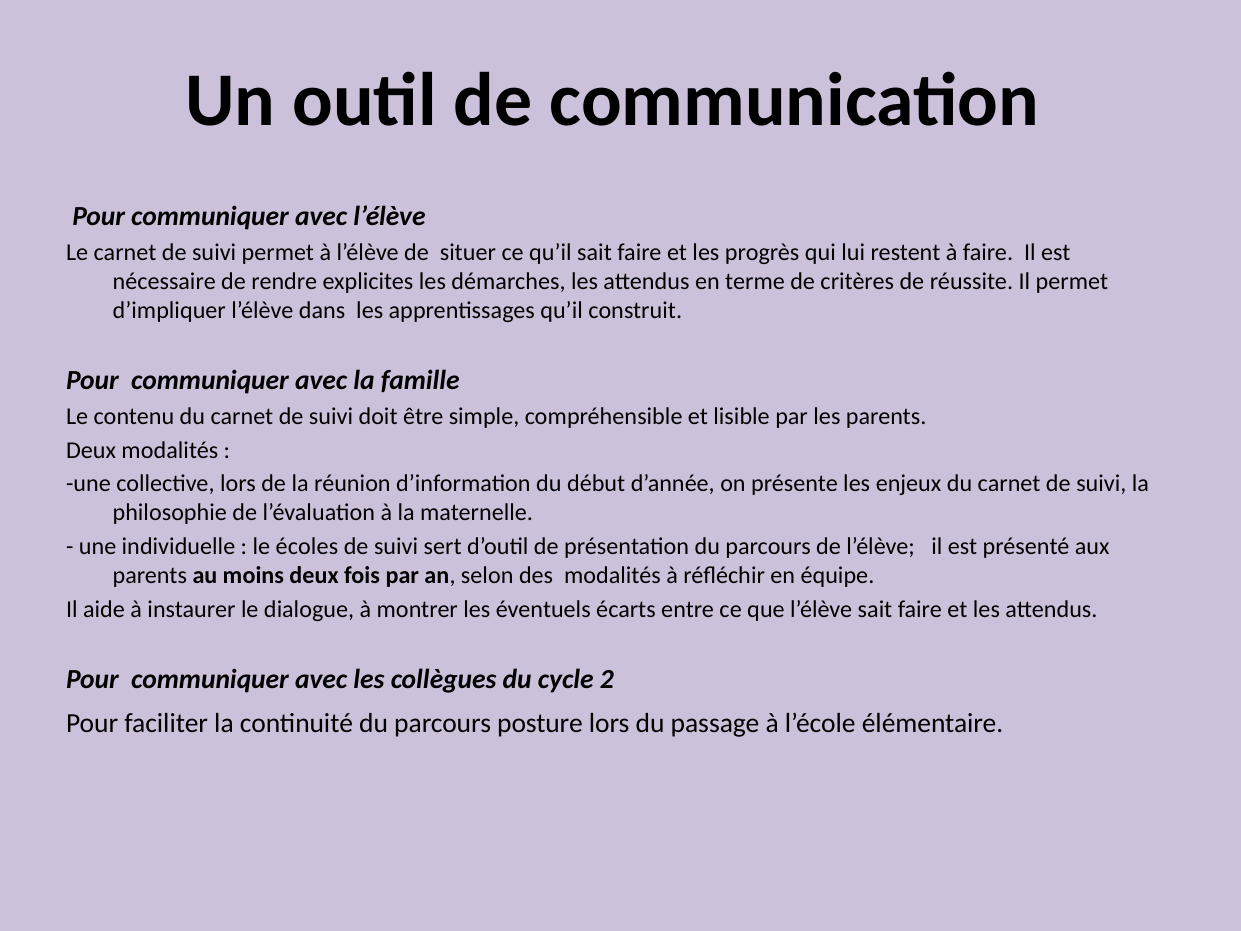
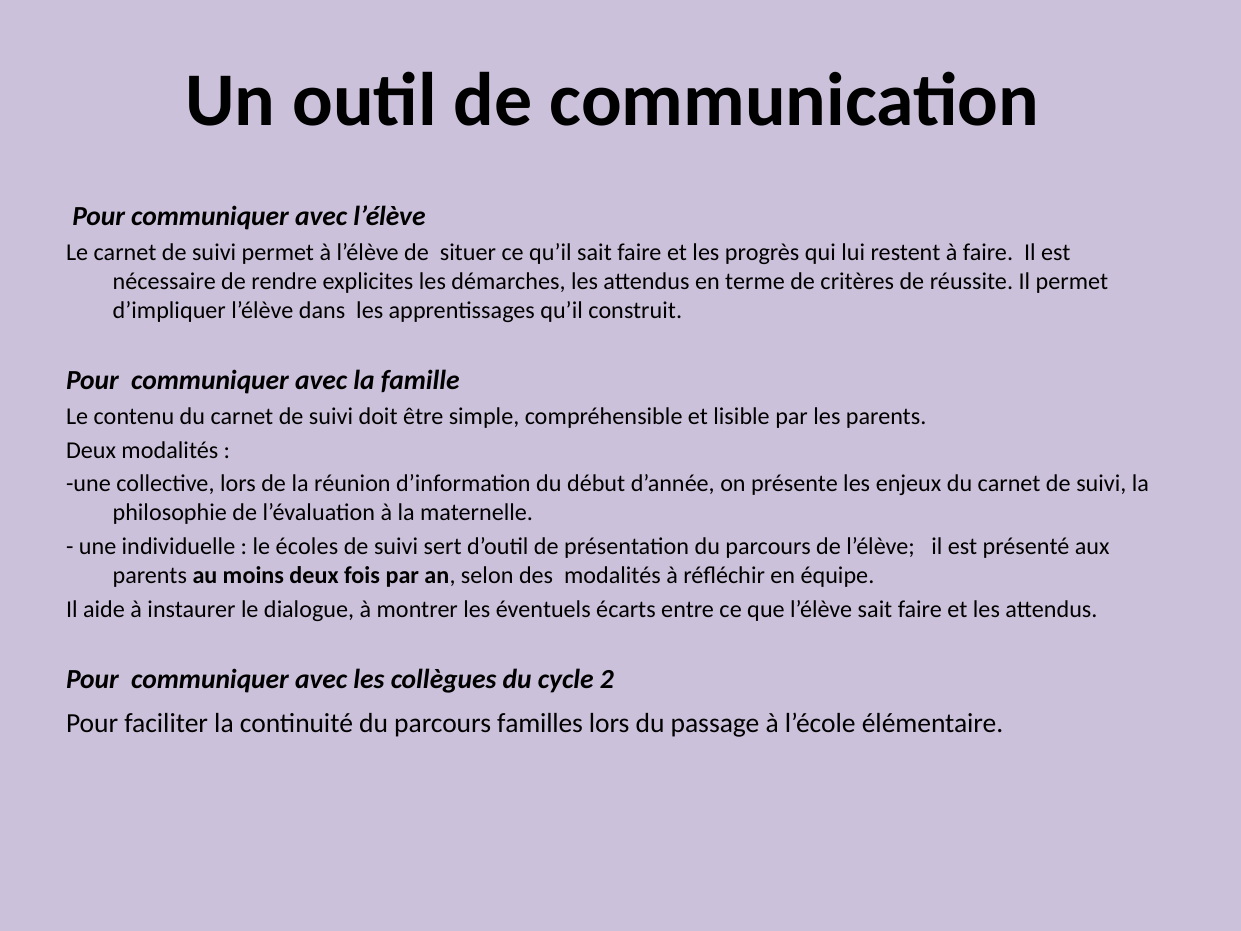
posture: posture -> familles
